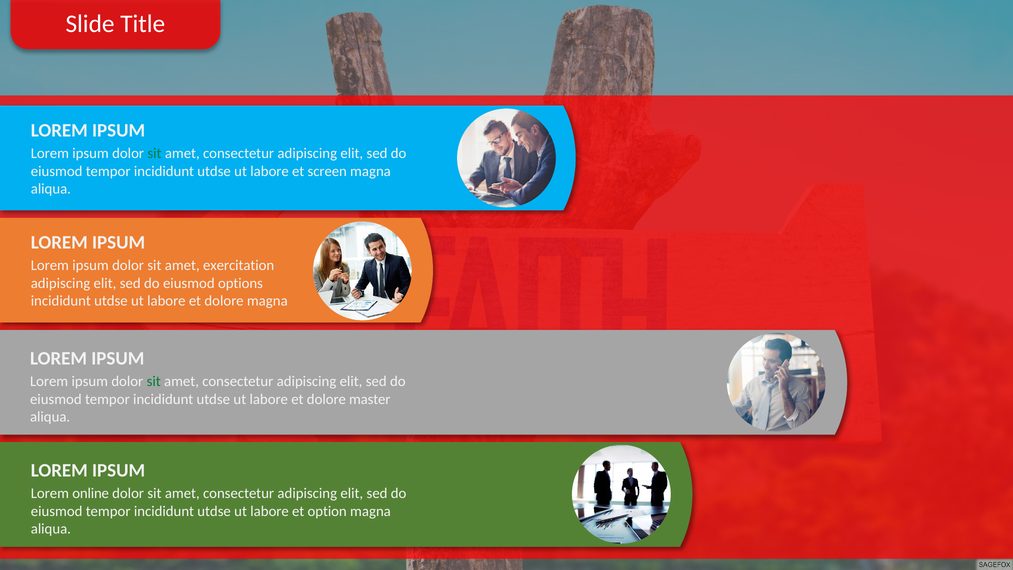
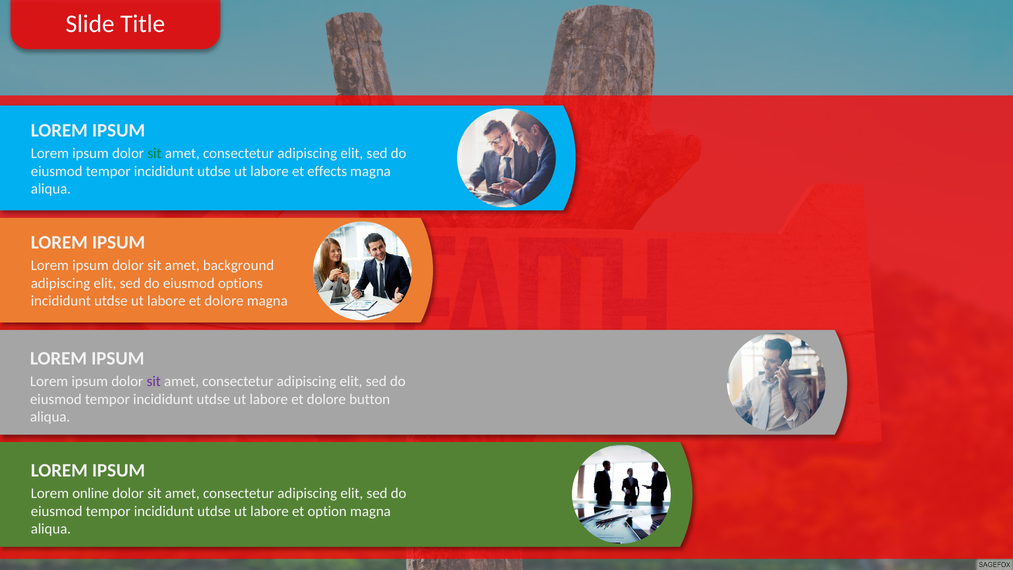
screen: screen -> effects
exercitation: exercitation -> background
sit at (154, 381) colour: green -> purple
master: master -> button
